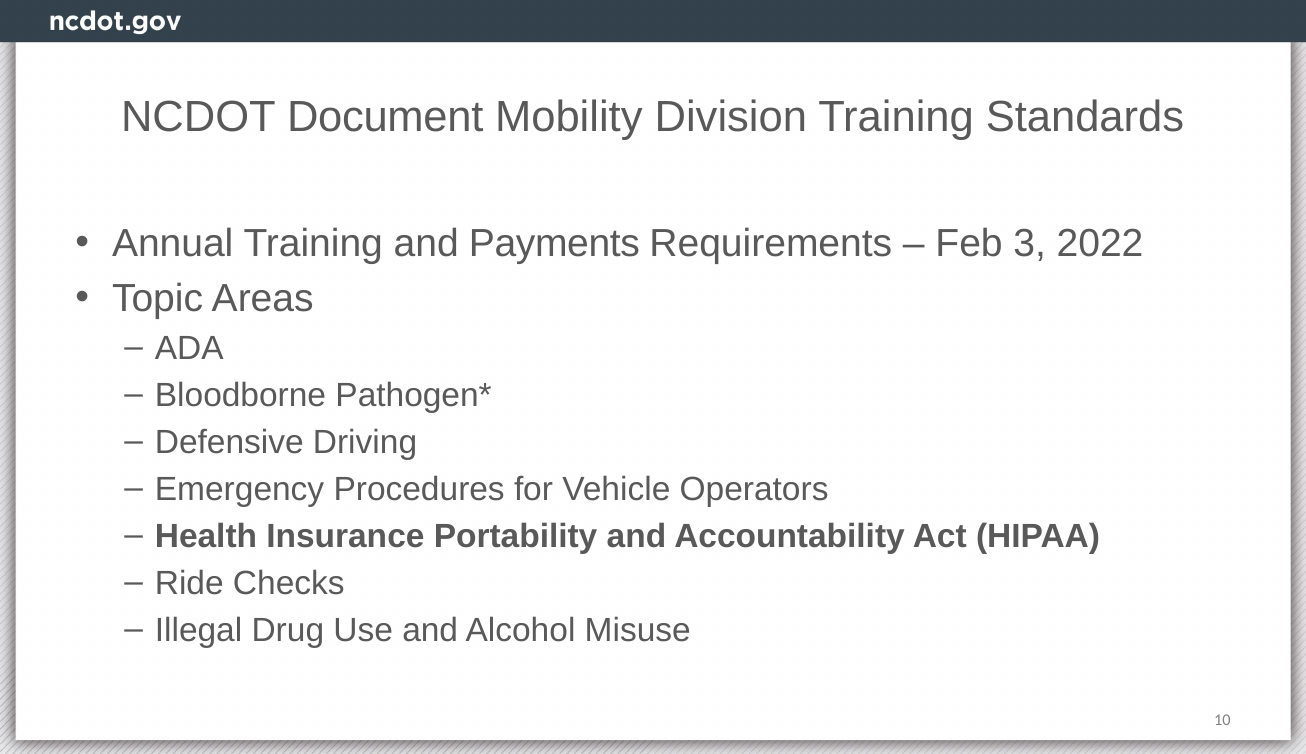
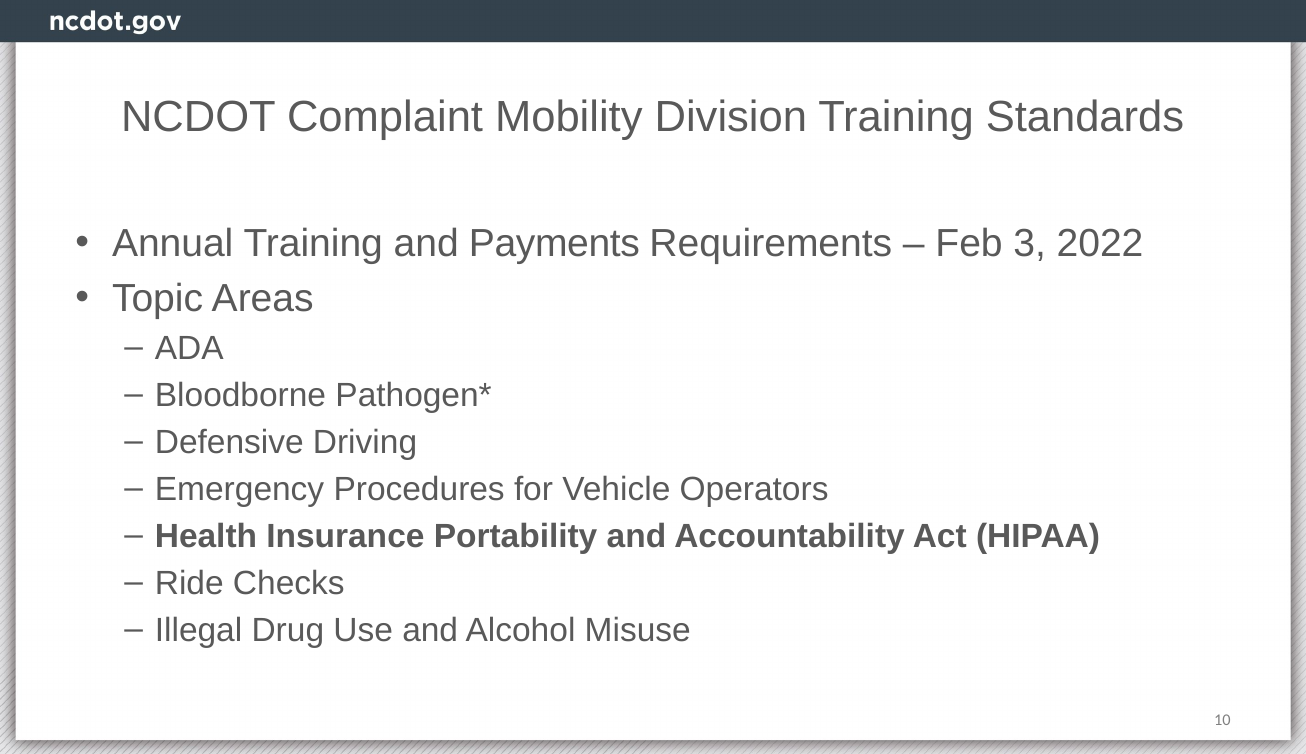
Document: Document -> Complaint
